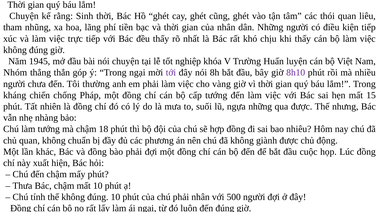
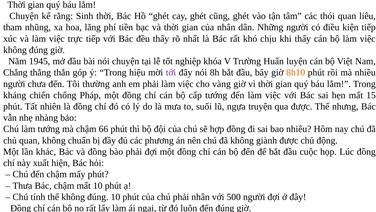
Nhóm: Nhóm -> Chẳng
Trong ngại: ngại -> hiệu
8h10 colour: purple -> orange
ngựa những: những -> truyện
18: 18 -> 66
